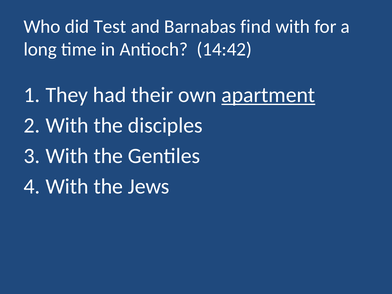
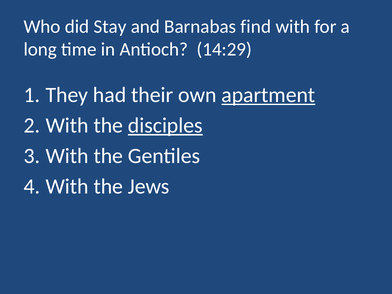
Test: Test -> Stay
14:42: 14:42 -> 14:29
disciples underline: none -> present
